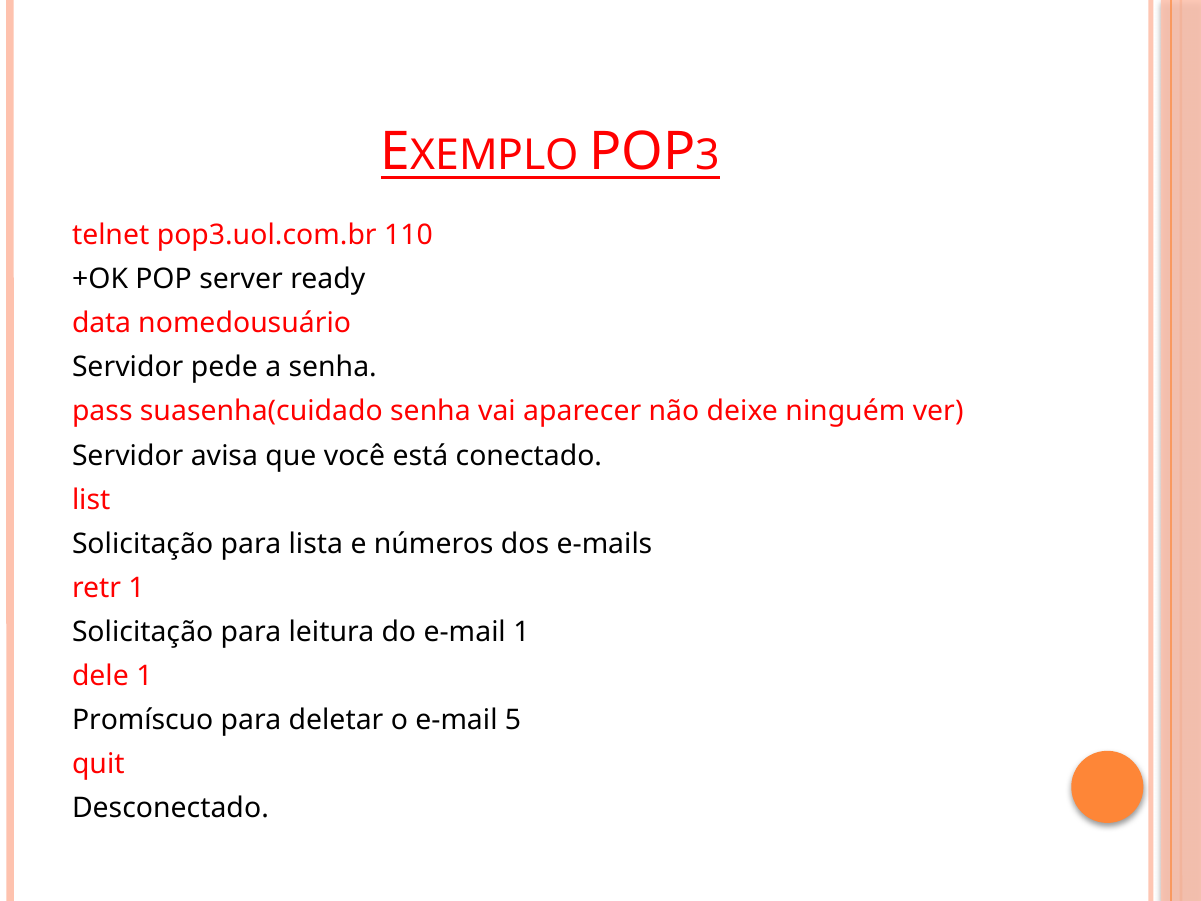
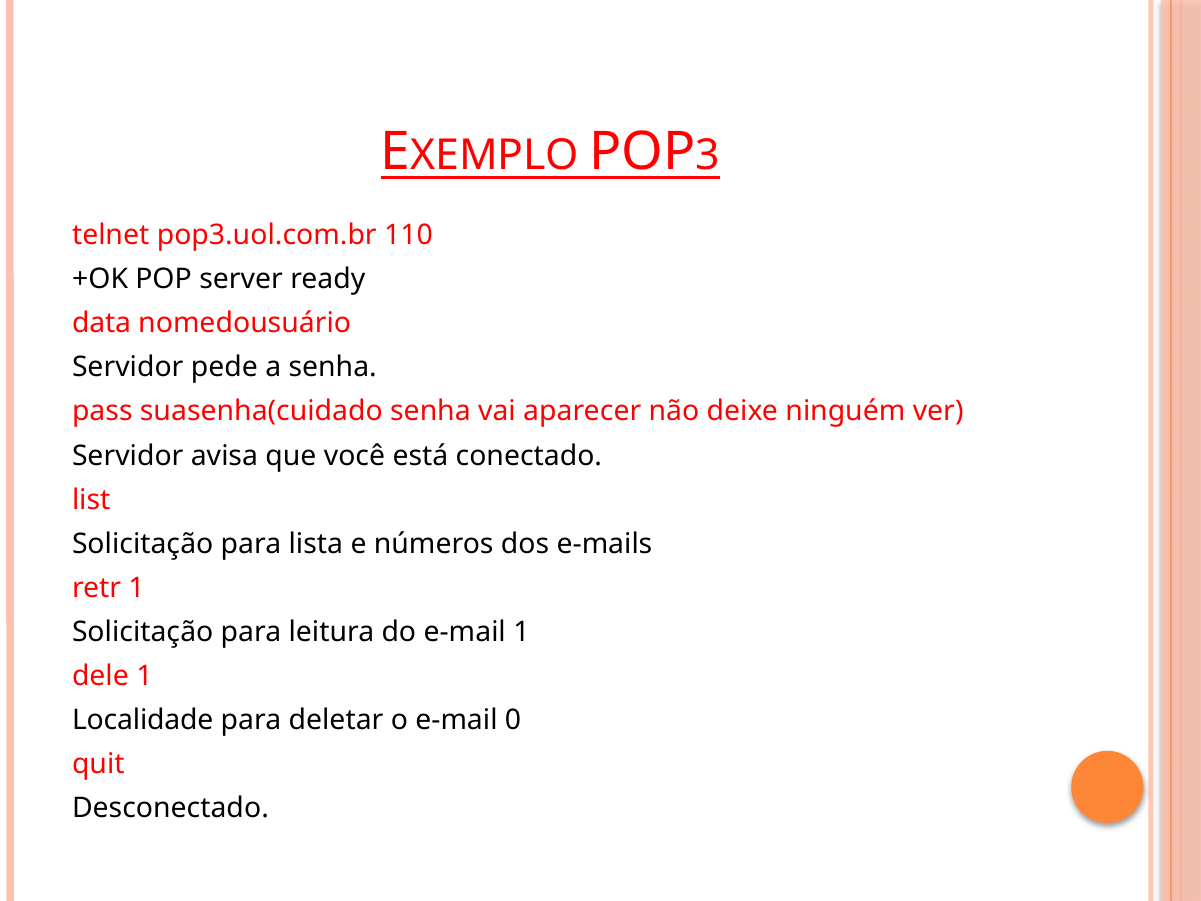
Promíscuo: Promíscuo -> Localidade
5: 5 -> 0
